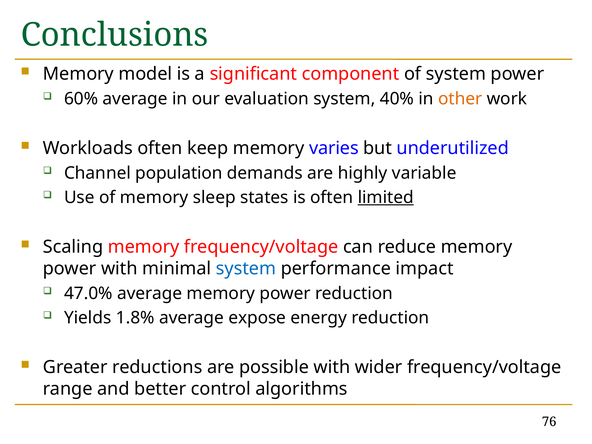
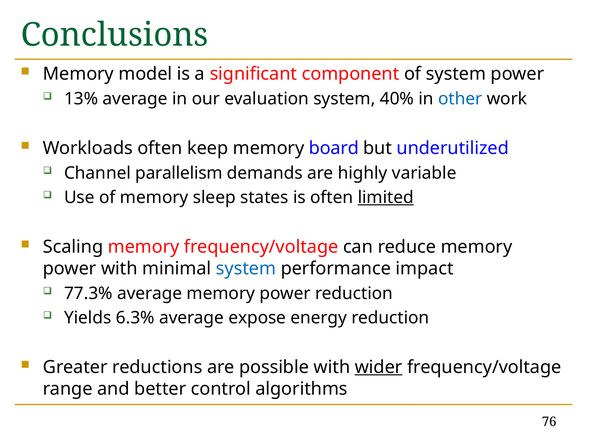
60%: 60% -> 13%
other colour: orange -> blue
varies: varies -> board
population: population -> parallelism
47.0%: 47.0% -> 77.3%
1.8%: 1.8% -> 6.3%
wider underline: none -> present
